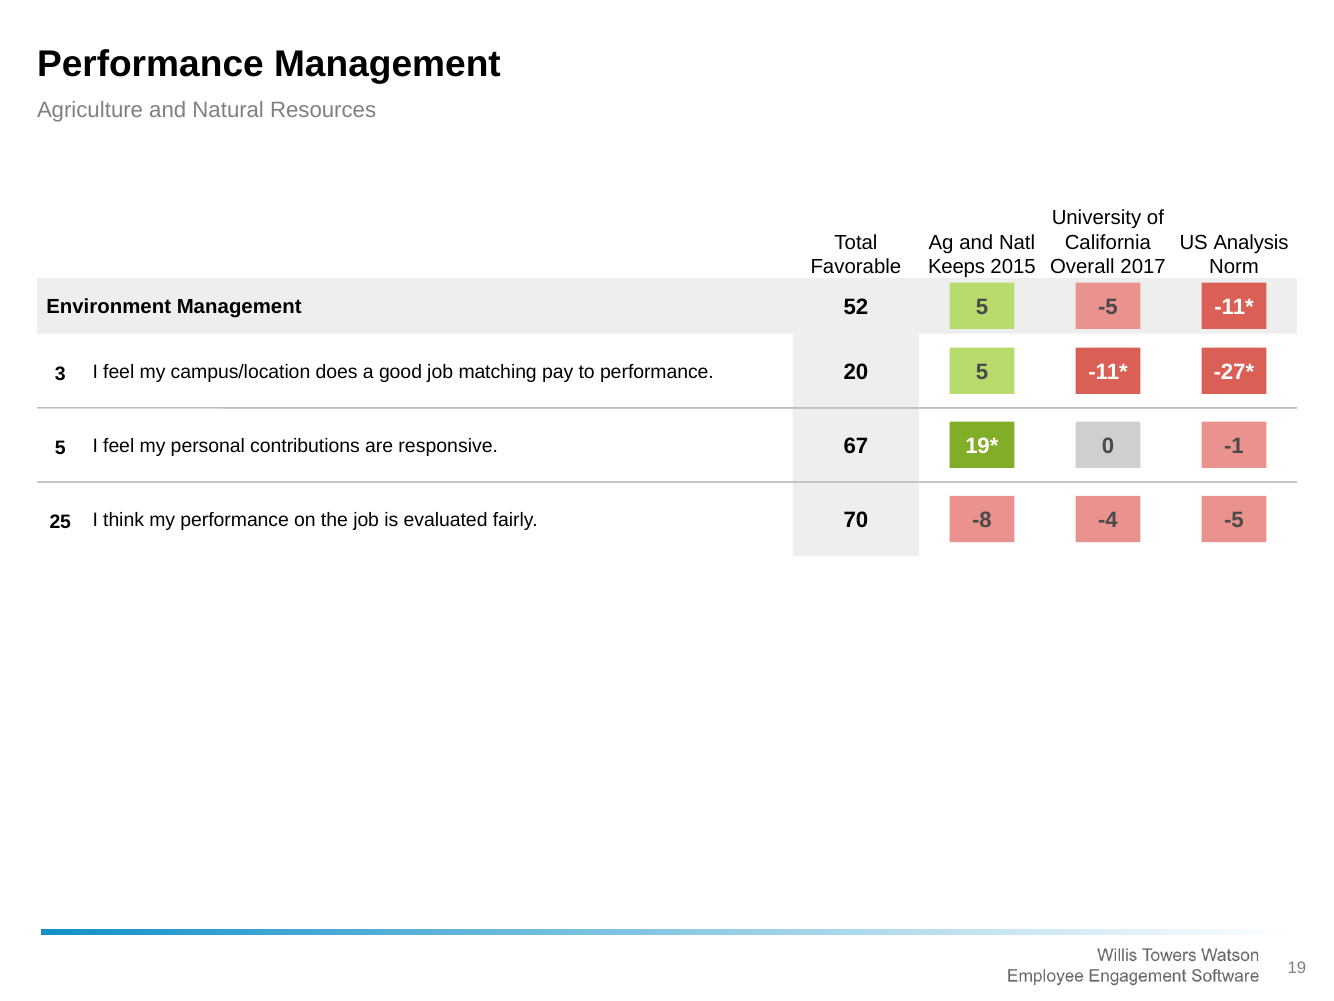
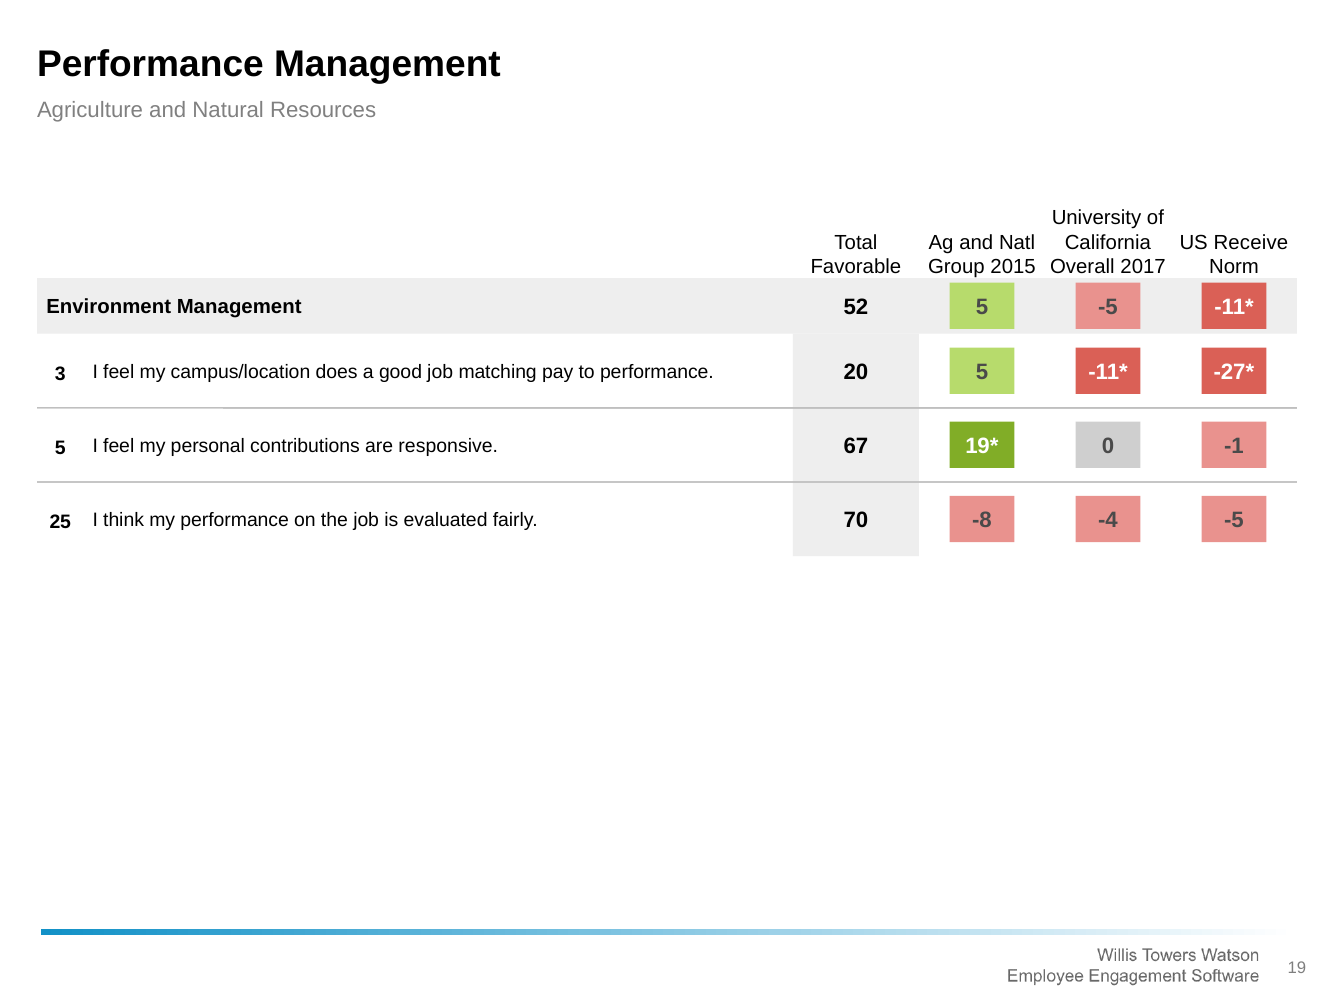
Analysis: Analysis -> Receive
Keeps: Keeps -> Group
